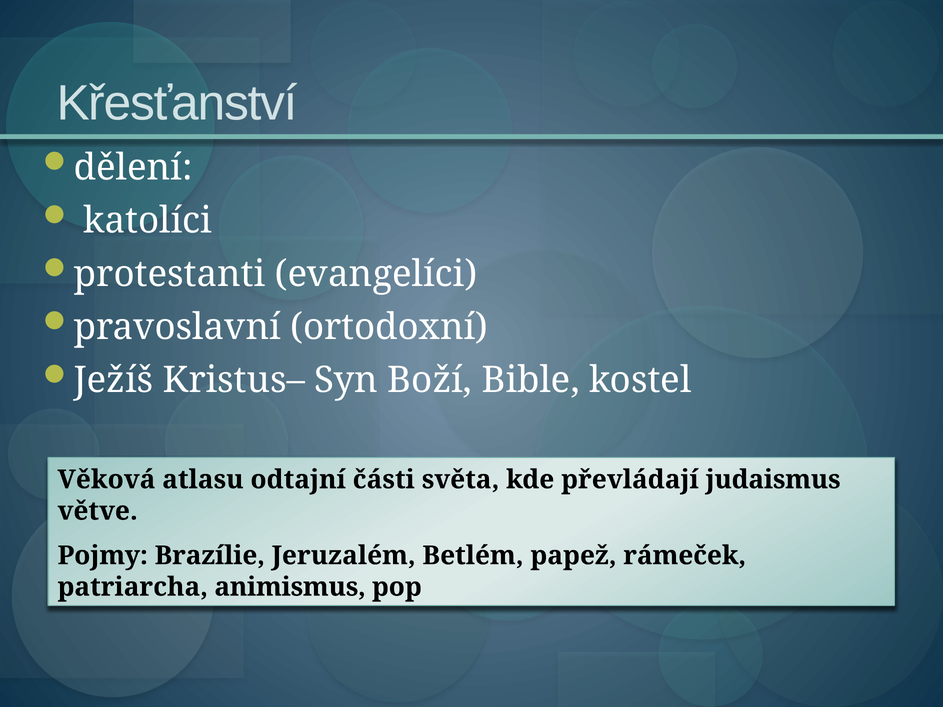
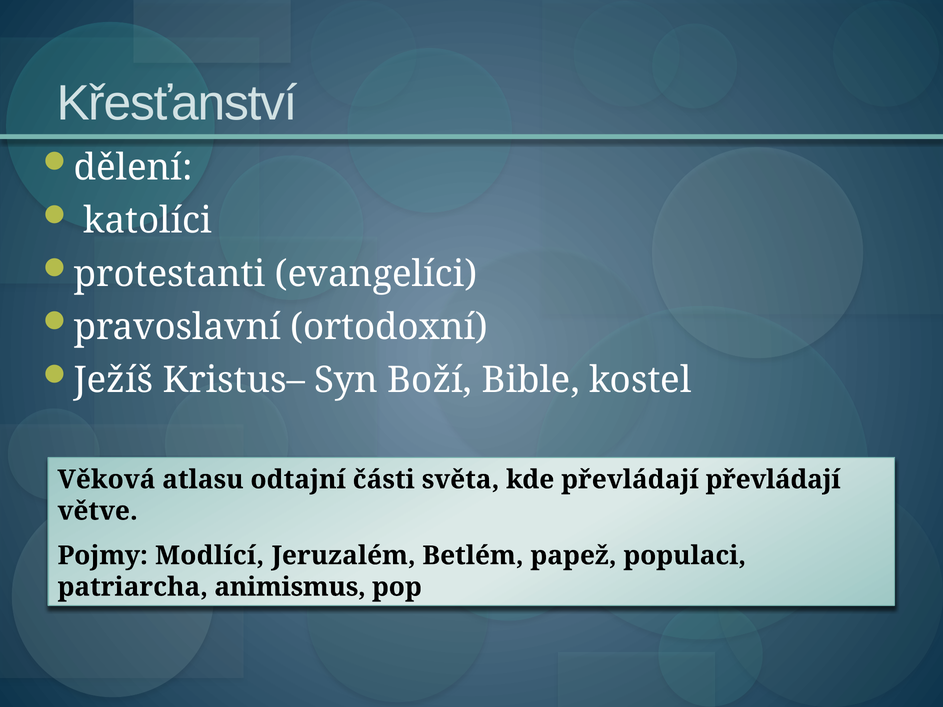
převládají judaismus: judaismus -> převládají
Brazílie: Brazílie -> Modlící
rámeček: rámeček -> populaci
